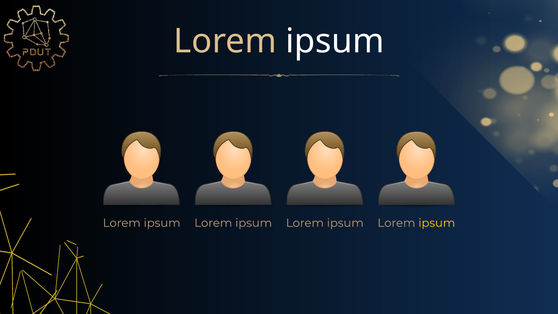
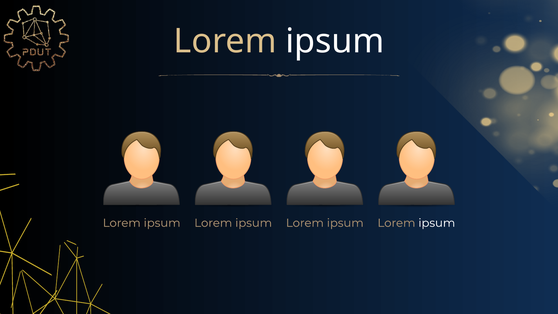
ipsum at (437, 223) colour: yellow -> white
